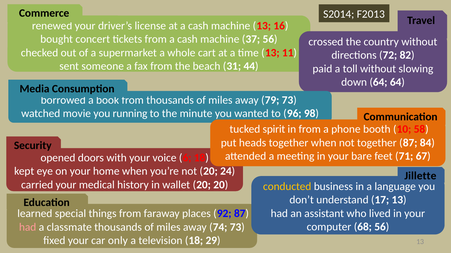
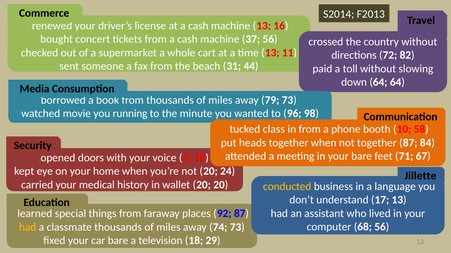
spirit: spirit -> class
had at (28, 228) colour: pink -> yellow
car only: only -> bare
